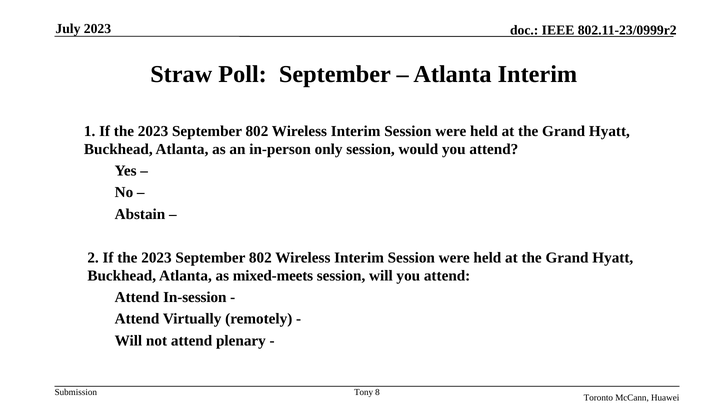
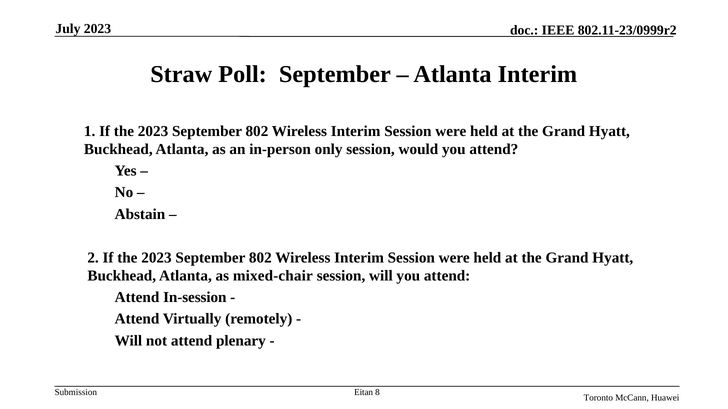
mixed-meets: mixed-meets -> mixed-chair
Tony: Tony -> Eitan
